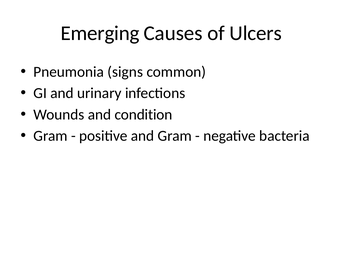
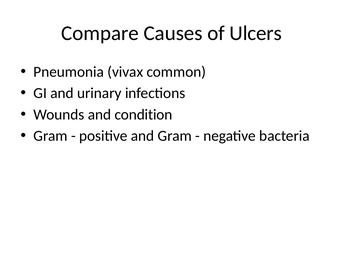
Emerging: Emerging -> Compare
signs: signs -> vivax
